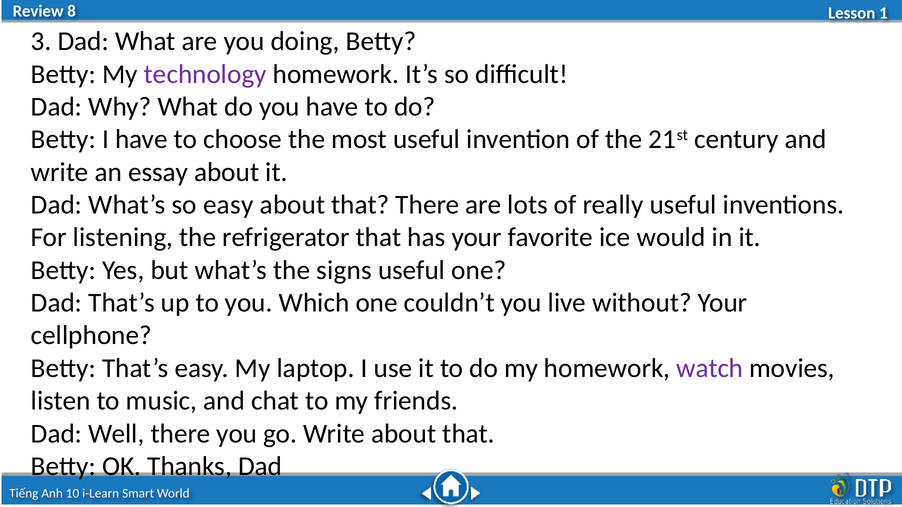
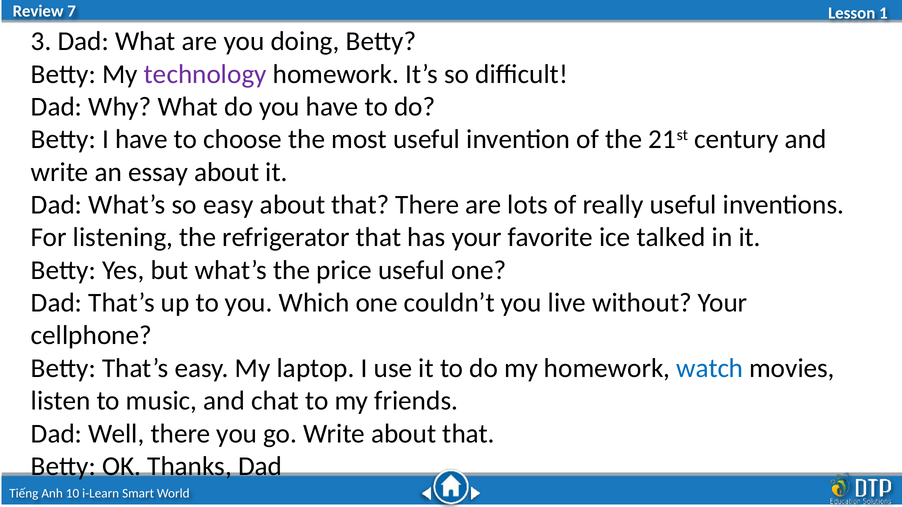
8: 8 -> 7
would: would -> talked
signs: signs -> price
watch colour: purple -> blue
